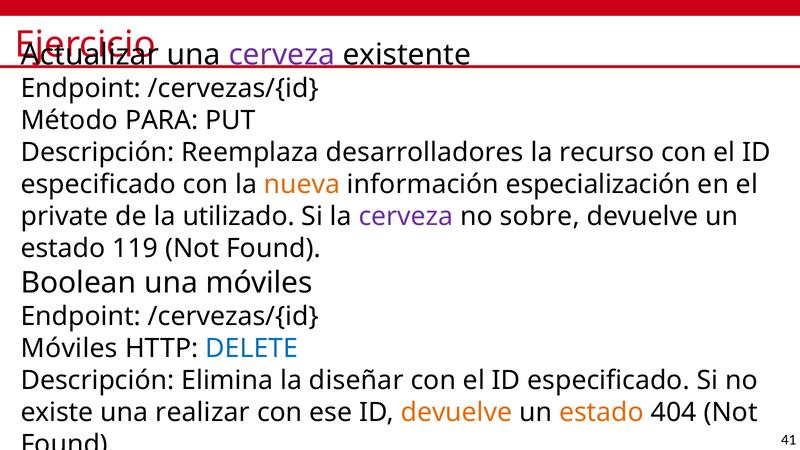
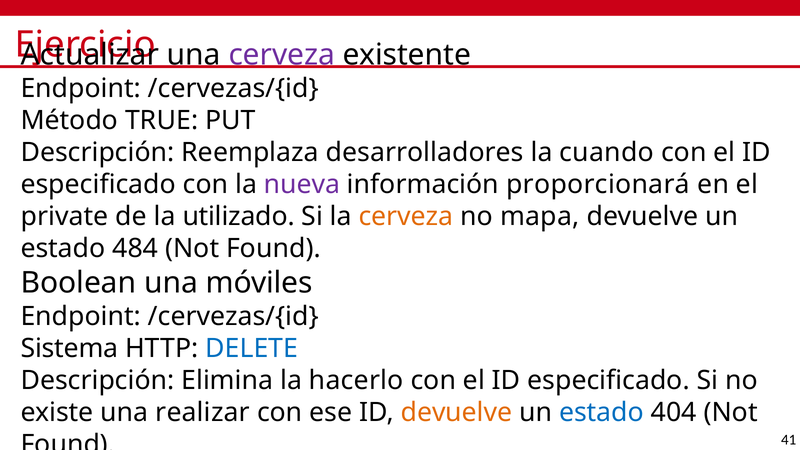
PARA: PARA -> TRUE
recurso: recurso -> cuando
nueva colour: orange -> purple
especialización: especialización -> proporcionará
cerveza at (406, 217) colour: purple -> orange
sobre: sobre -> mapa
119: 119 -> 484
Móviles at (69, 349): Móviles -> Sistema
diseñar: diseñar -> hacerlo
estado at (601, 413) colour: orange -> blue
